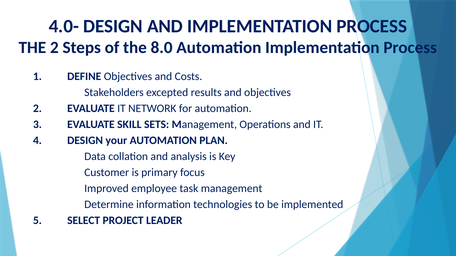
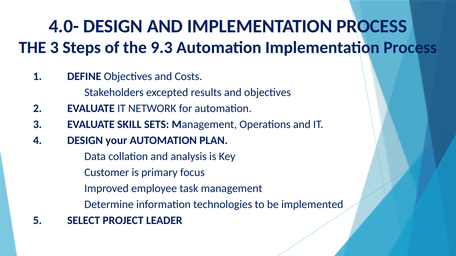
THE 2: 2 -> 3
8.0: 8.0 -> 9.3
